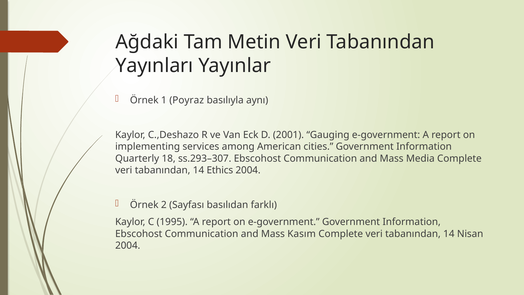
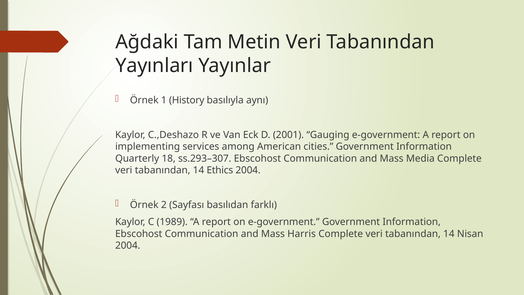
Poyraz: Poyraz -> History
1995: 1995 -> 1989
Kasım: Kasım -> Harris
